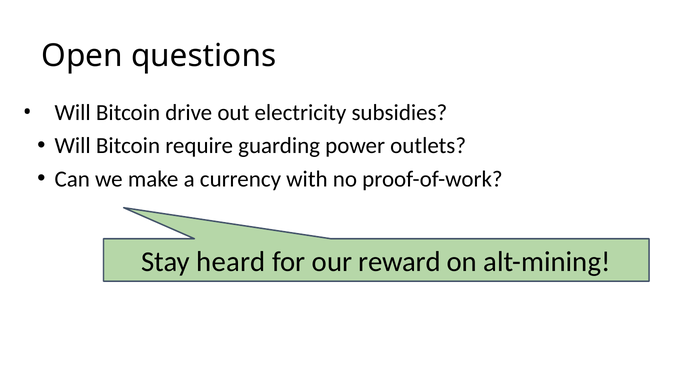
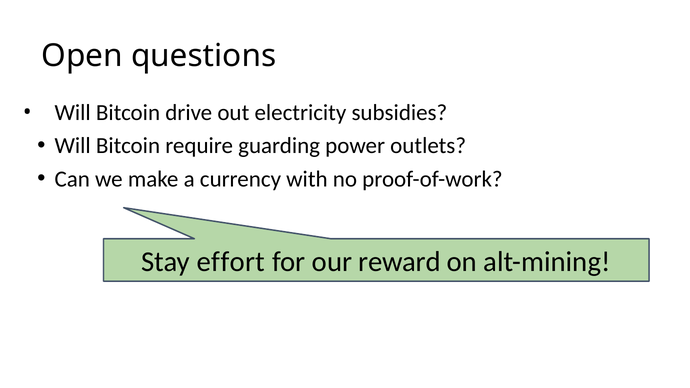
heard: heard -> effort
